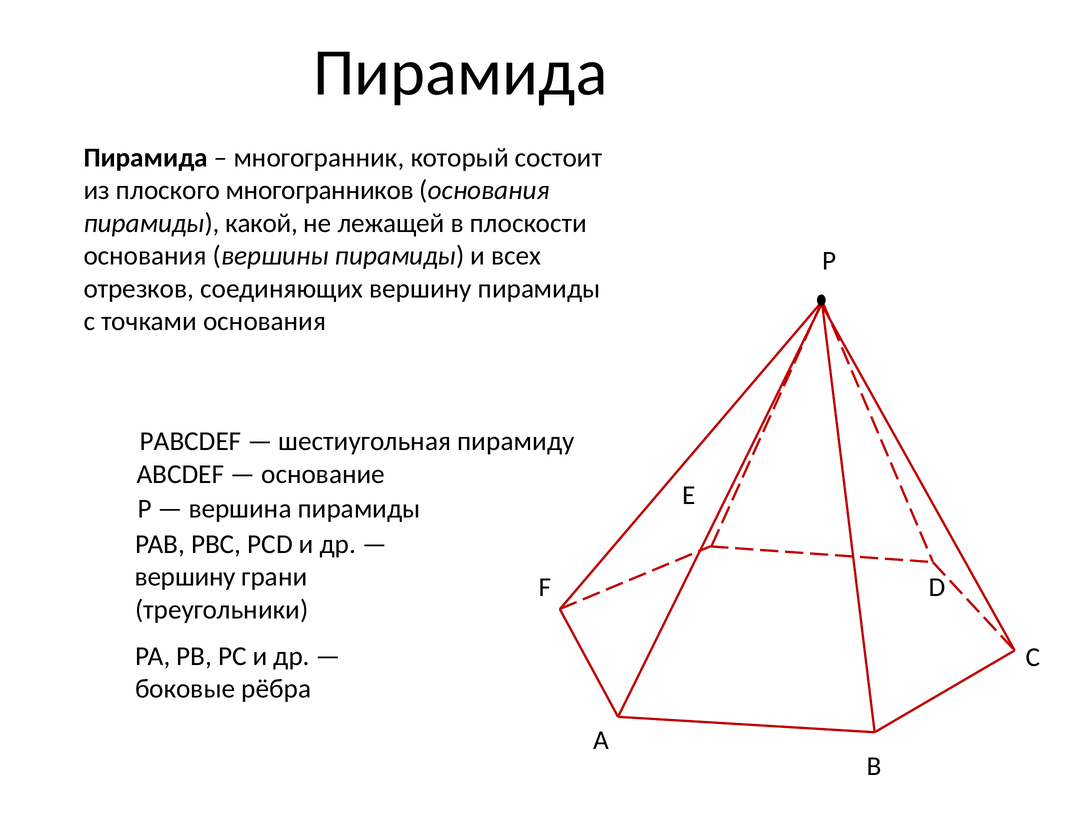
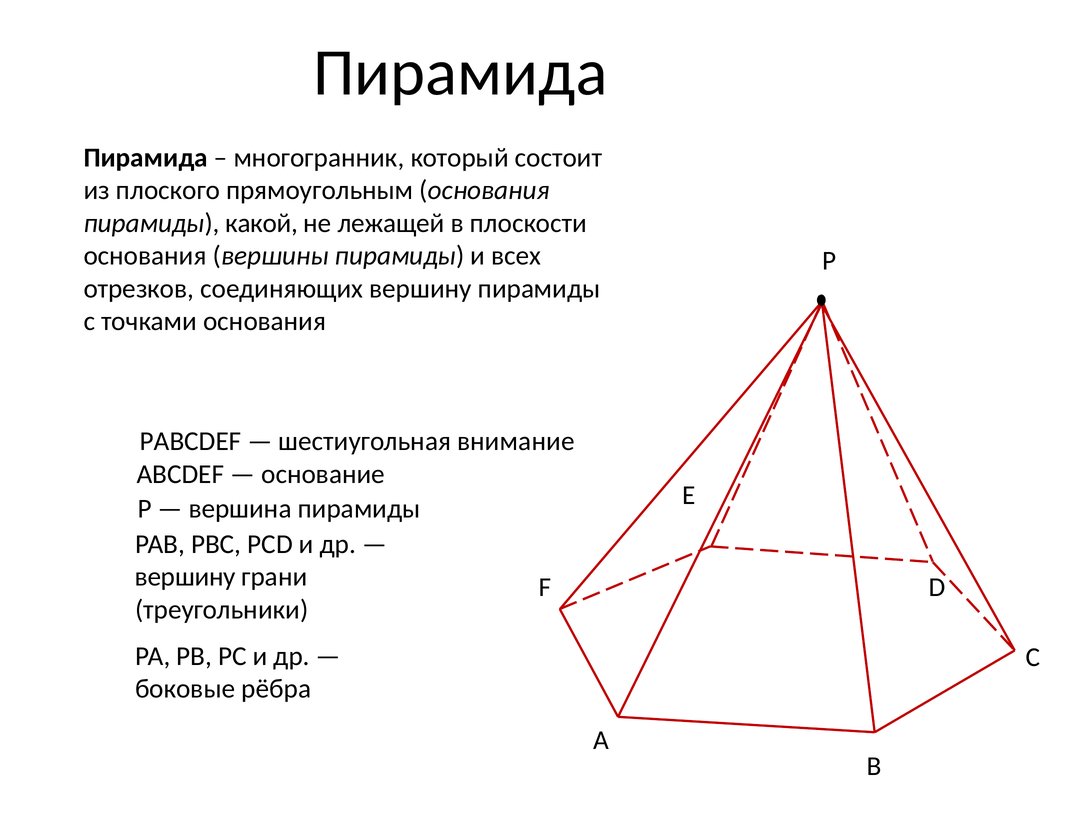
многогранников: многогранников -> прямоугольным
пирамиду: пирамиду -> внимание
